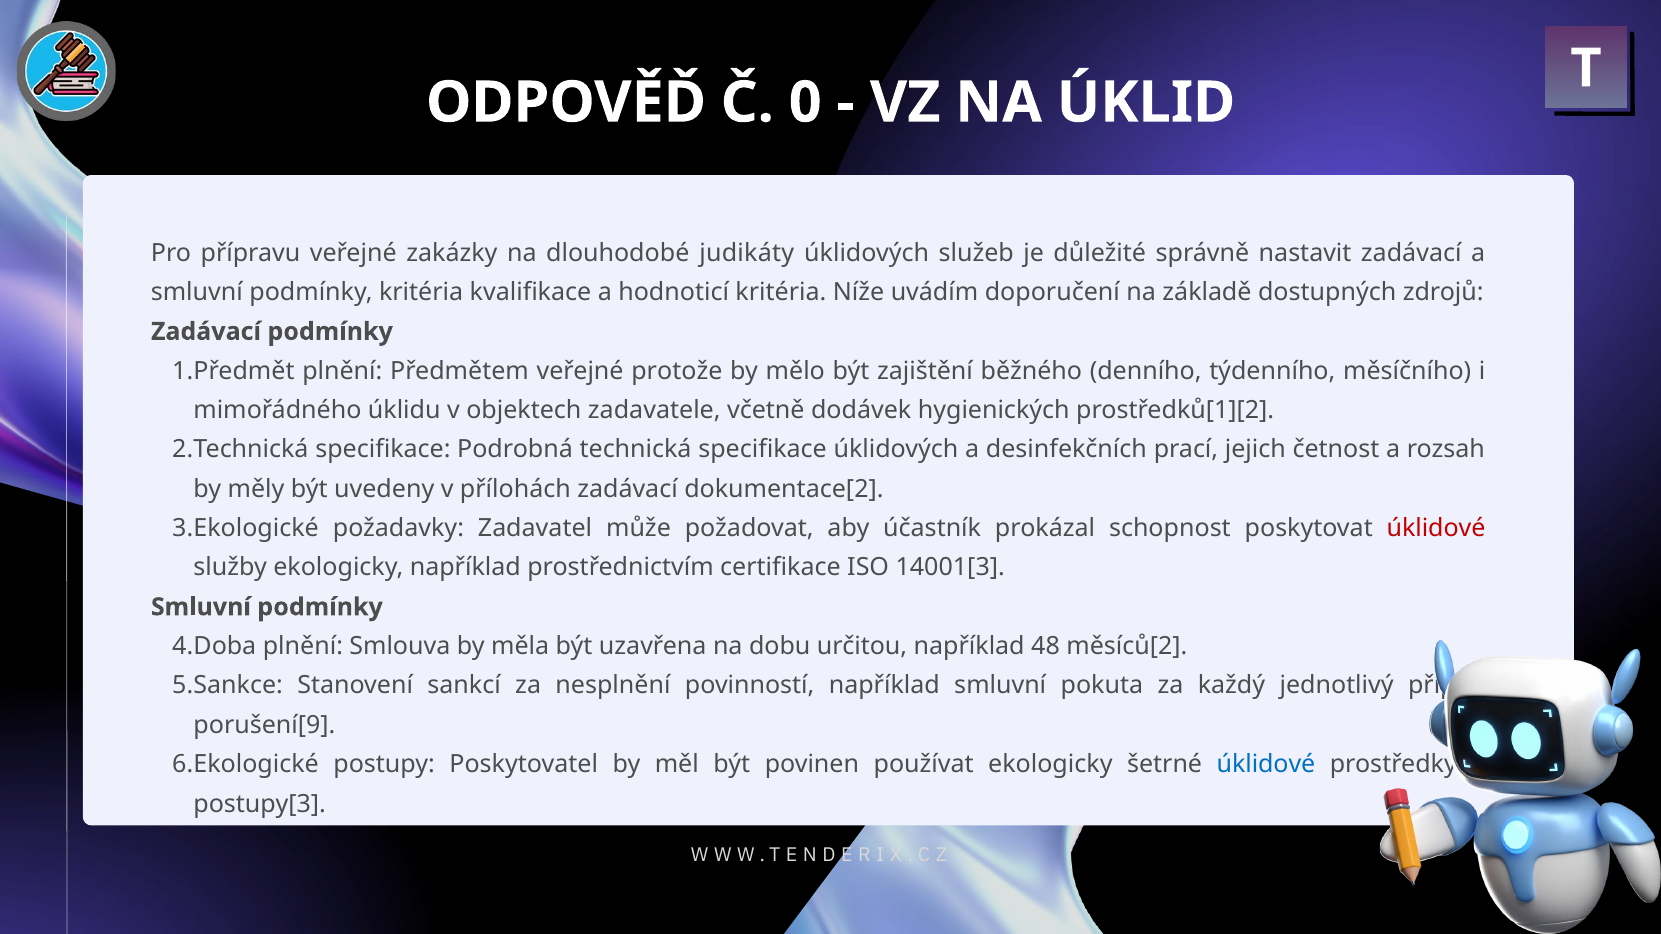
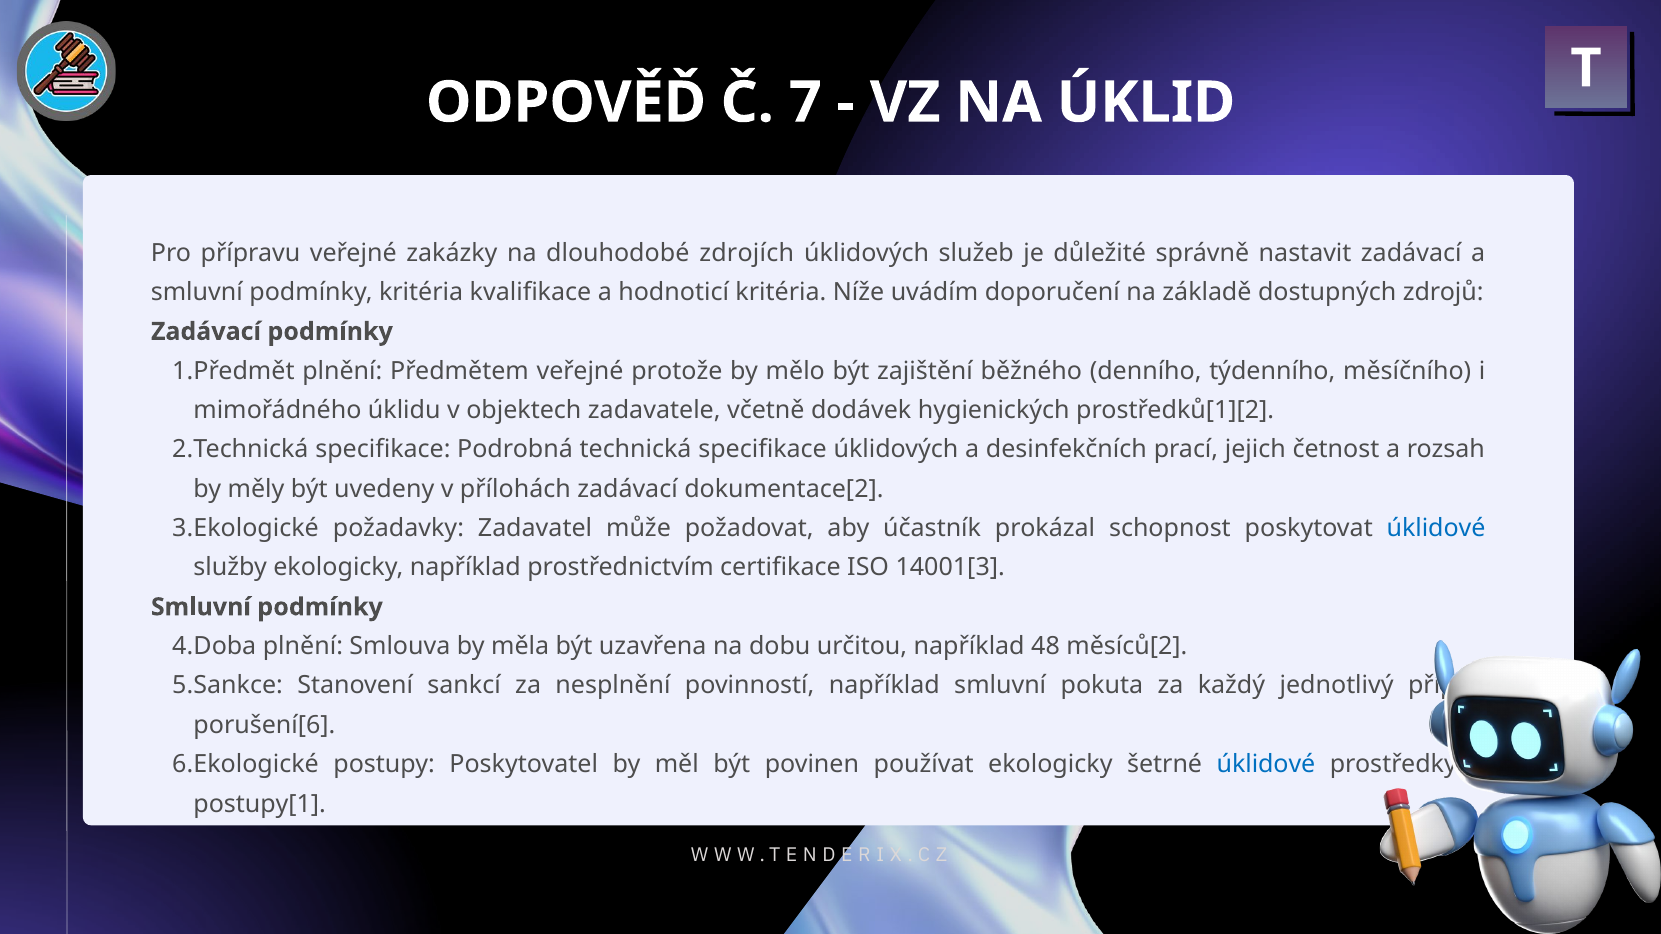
0: 0 -> 7
judikáty: judikáty -> zdrojích
úklidové at (1436, 528) colour: red -> blue
porušení[9: porušení[9 -> porušení[6
postupy[3: postupy[3 -> postupy[1
